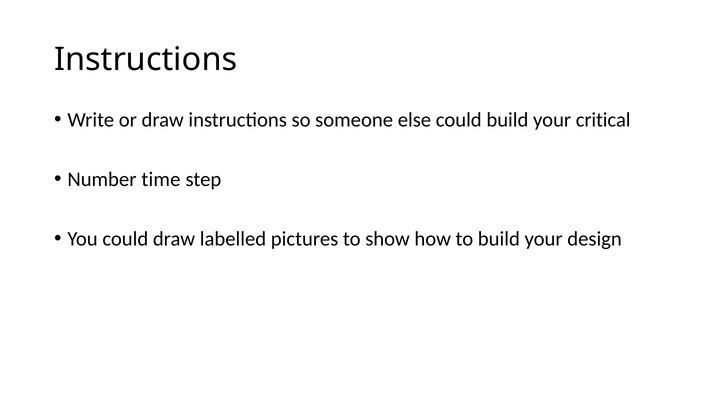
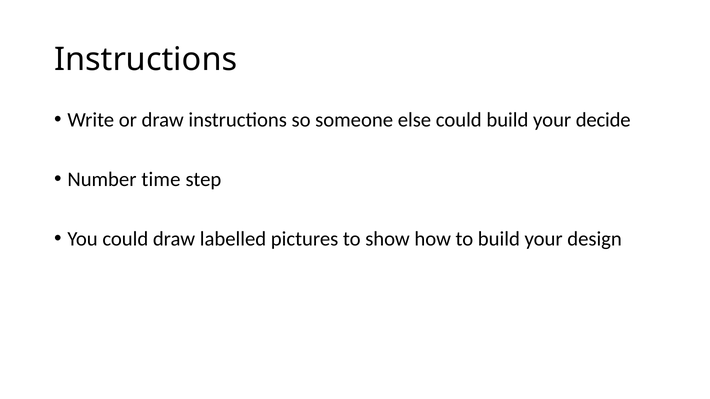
critical: critical -> decide
